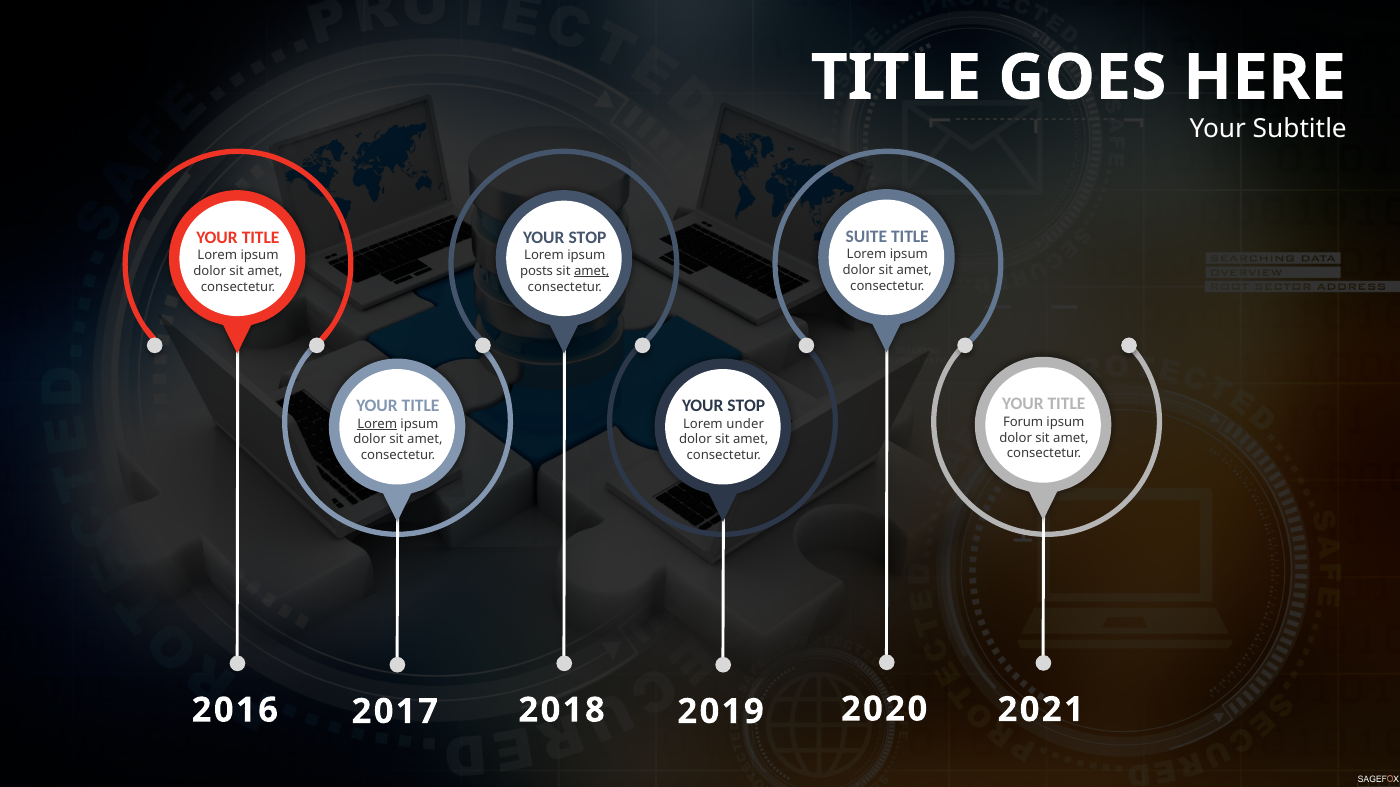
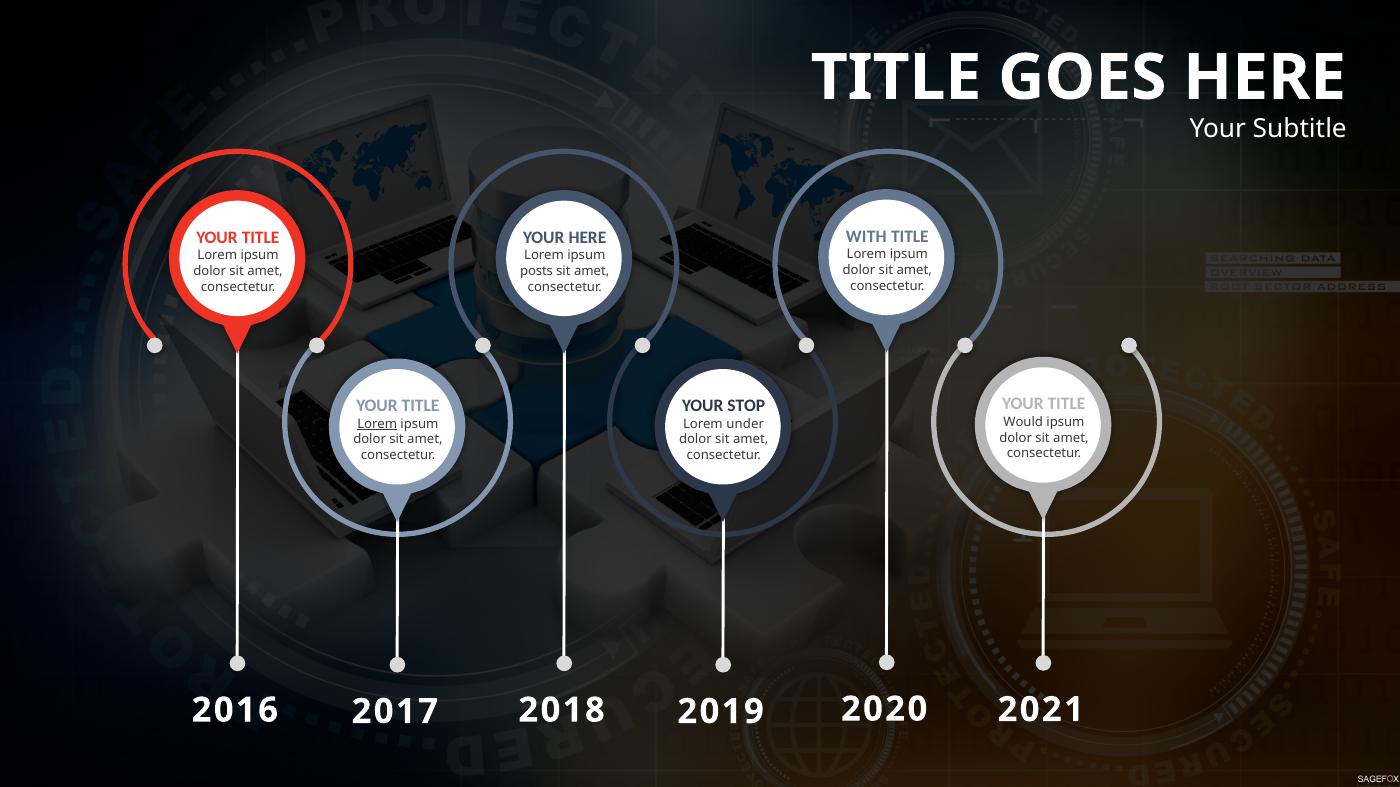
SUITE: SUITE -> WITH
STOP at (587, 237): STOP -> HERE
amet at (592, 271) underline: present -> none
Forum: Forum -> Would
